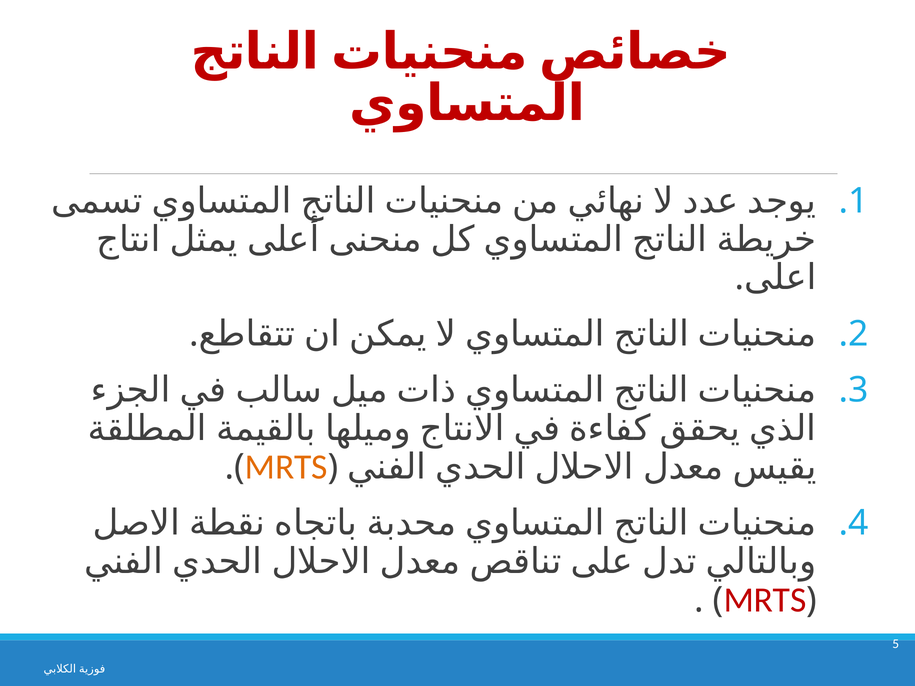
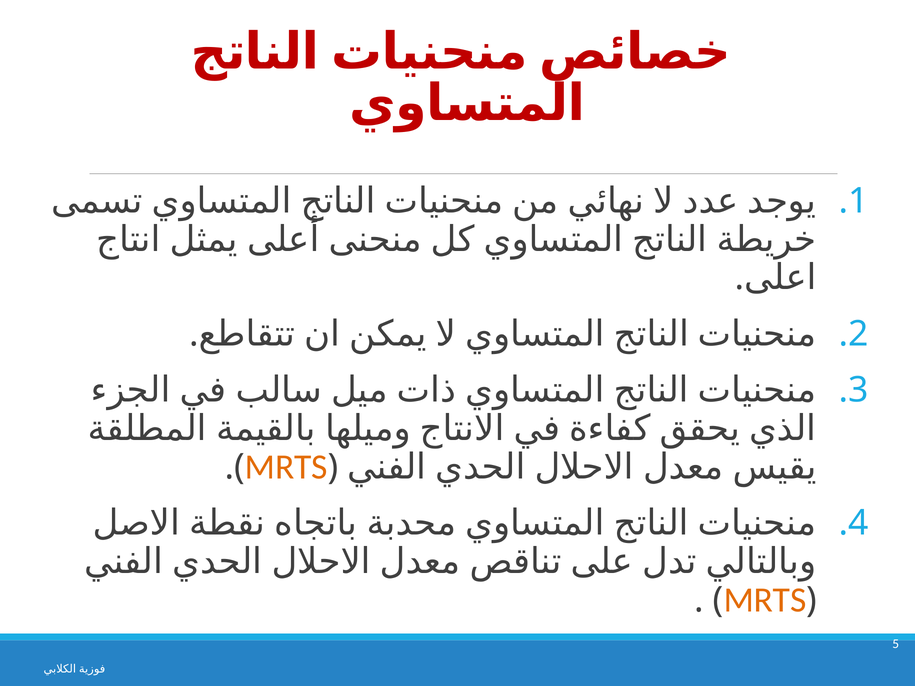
MRTS at (765, 600) colour: red -> orange
